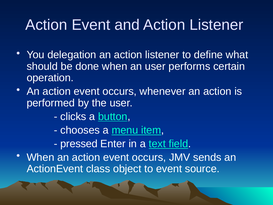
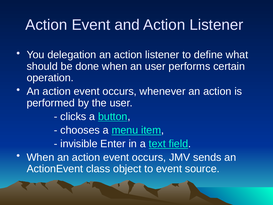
pressed: pressed -> invisible
